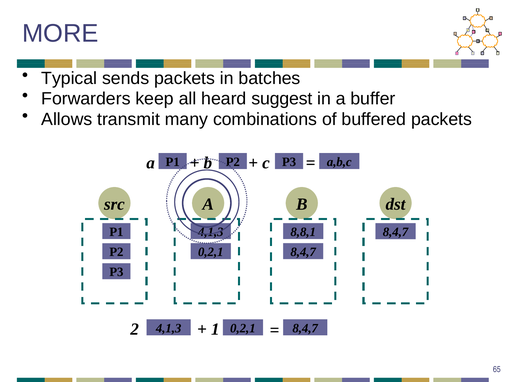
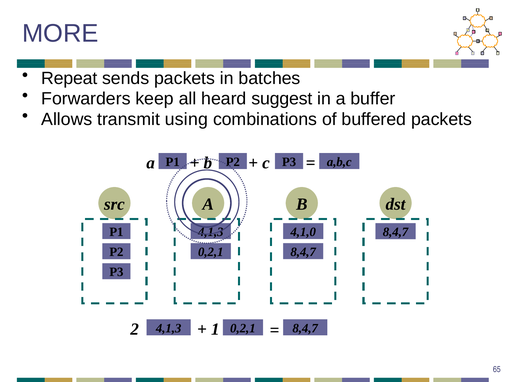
Typical: Typical -> Repeat
many: many -> using
8,8,1: 8,8,1 -> 4,1,0
